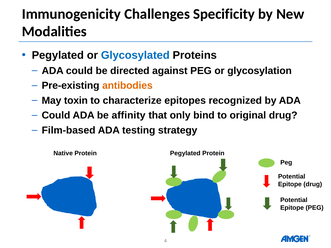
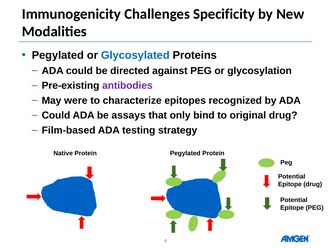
antibodies colour: orange -> purple
toxin: toxin -> were
affinity: affinity -> assays
